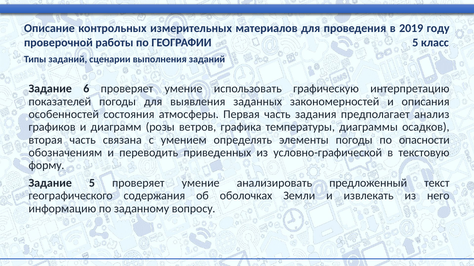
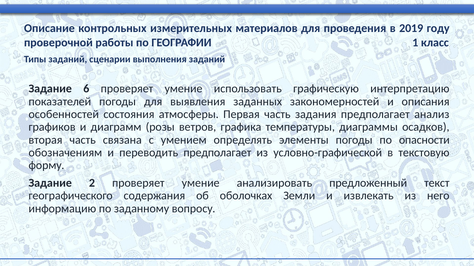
ГЕОГРАФИИ 5: 5 -> 1
переводить приведенных: приведенных -> предполагает
Задание 5: 5 -> 2
